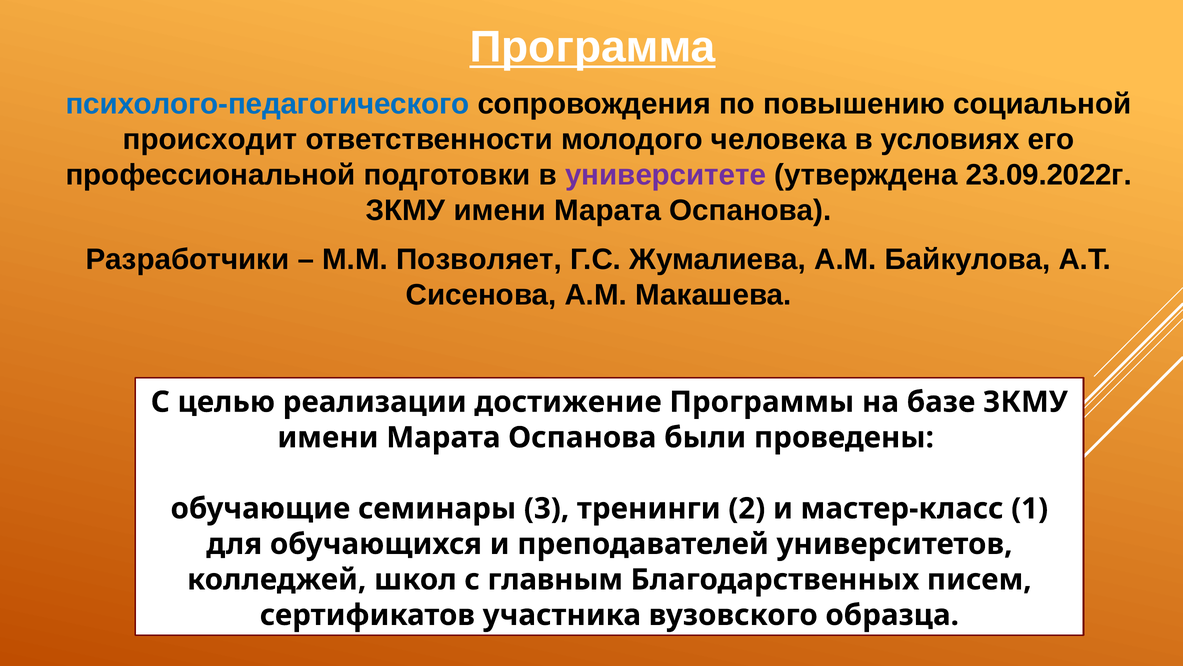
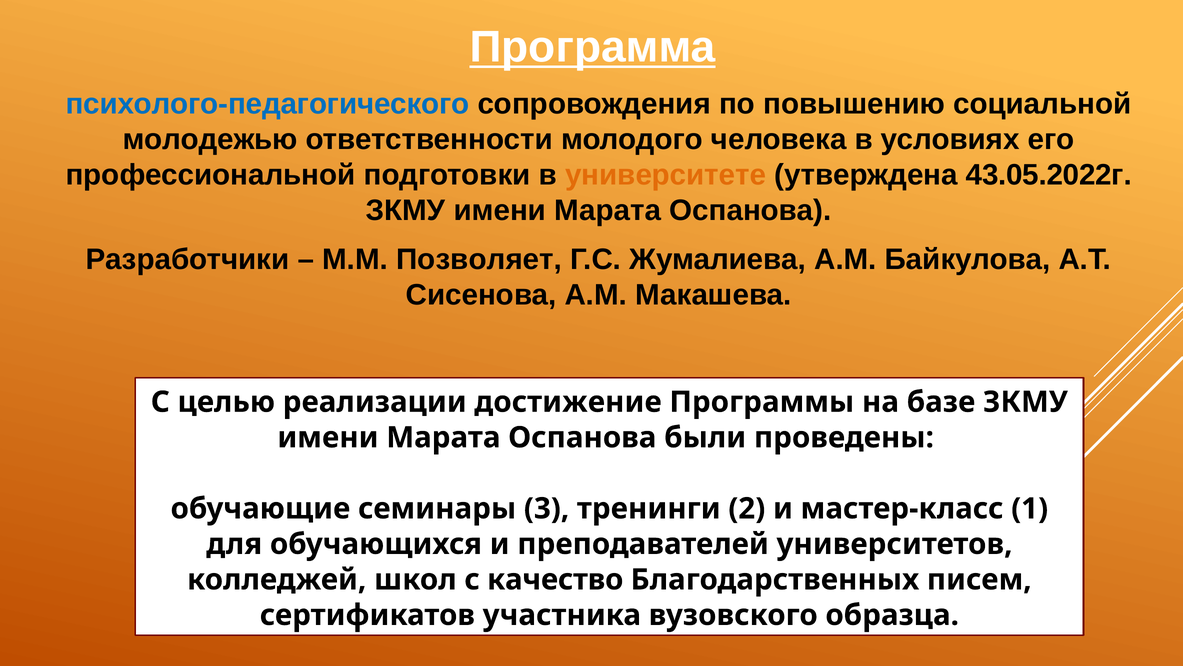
происходит: происходит -> молодежью
университете colour: purple -> orange
23.09.2022г: 23.09.2022г -> 43.05.2022г
главным: главным -> качество
